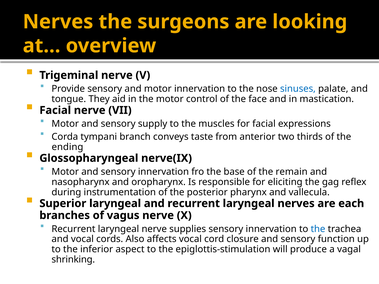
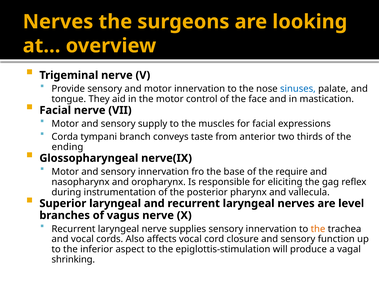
remain: remain -> require
each: each -> level
the at (318, 229) colour: blue -> orange
